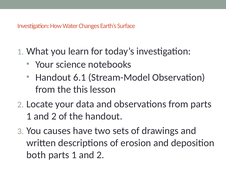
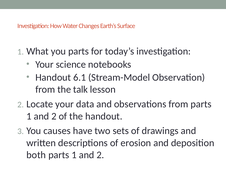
you learn: learn -> parts
this: this -> talk
